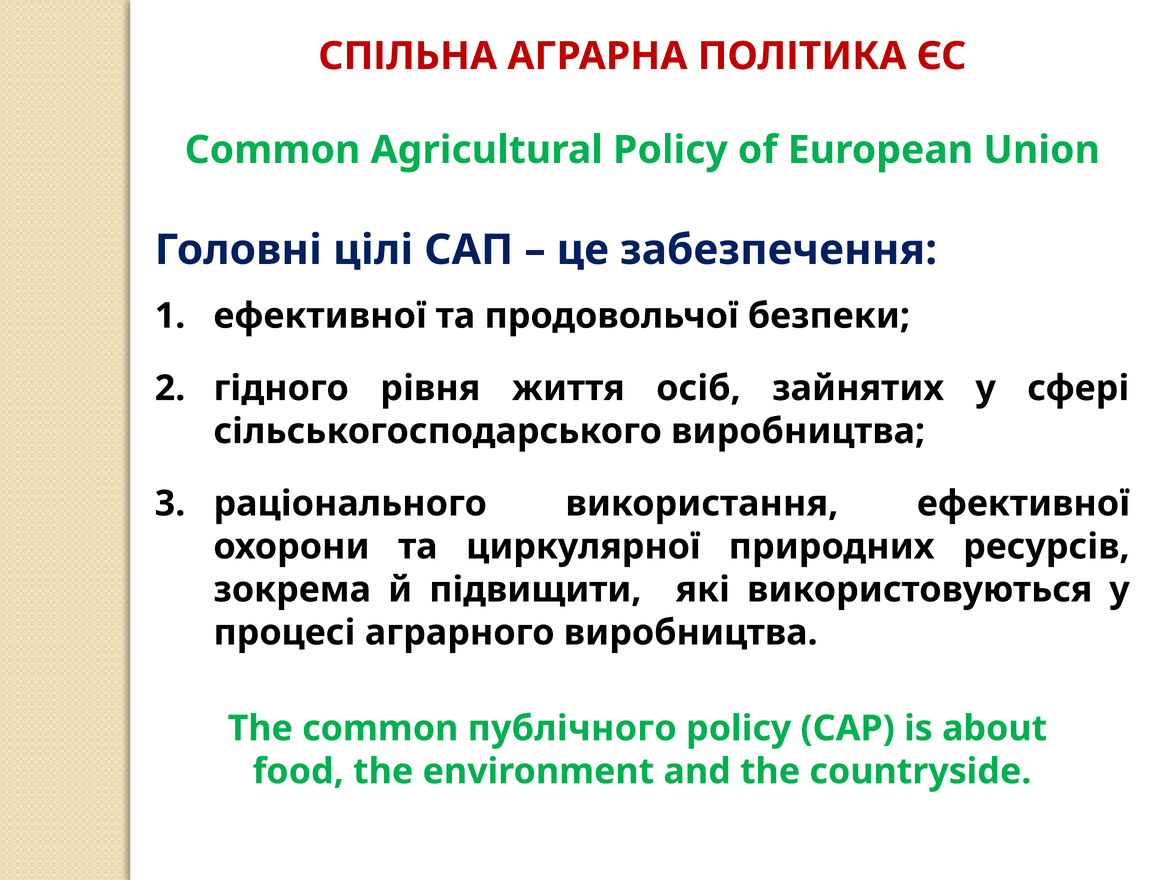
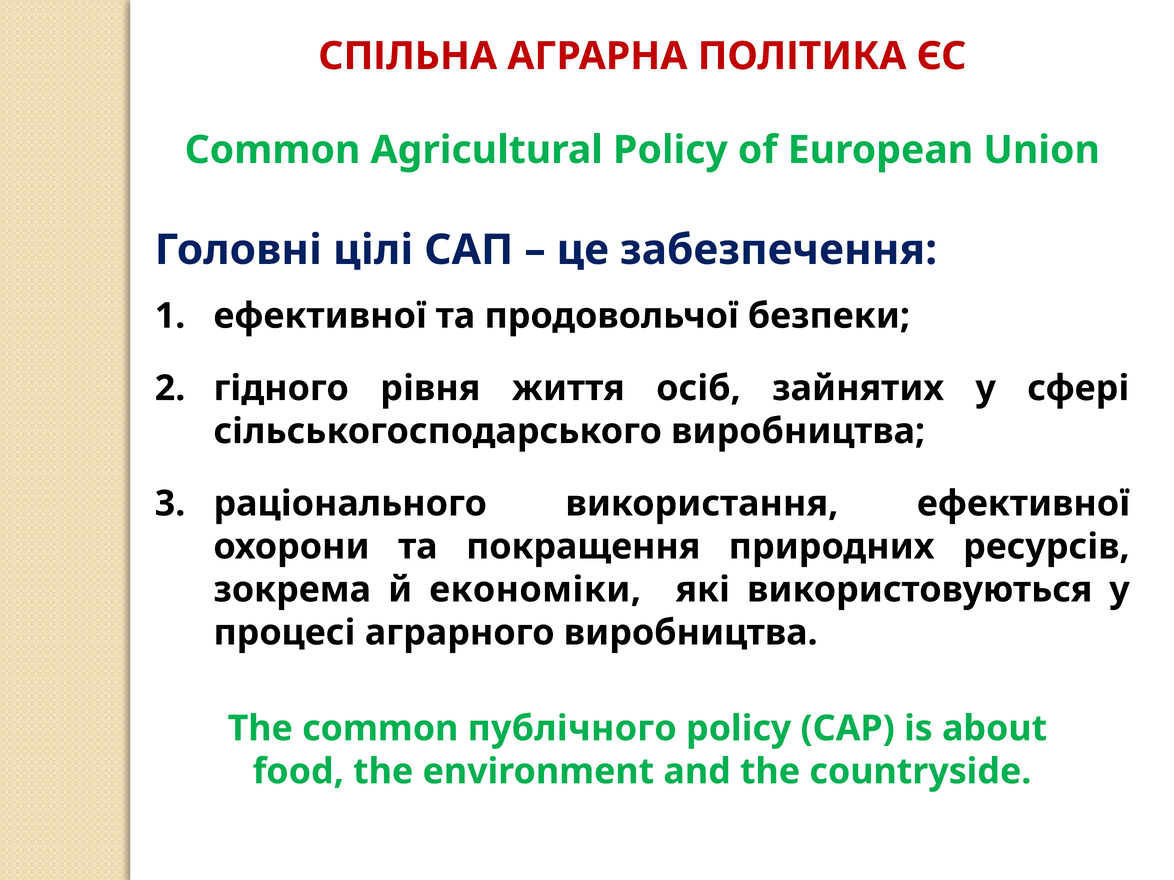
циркулярної: циркулярної -> покращення
підвищити: підвищити -> економіки
